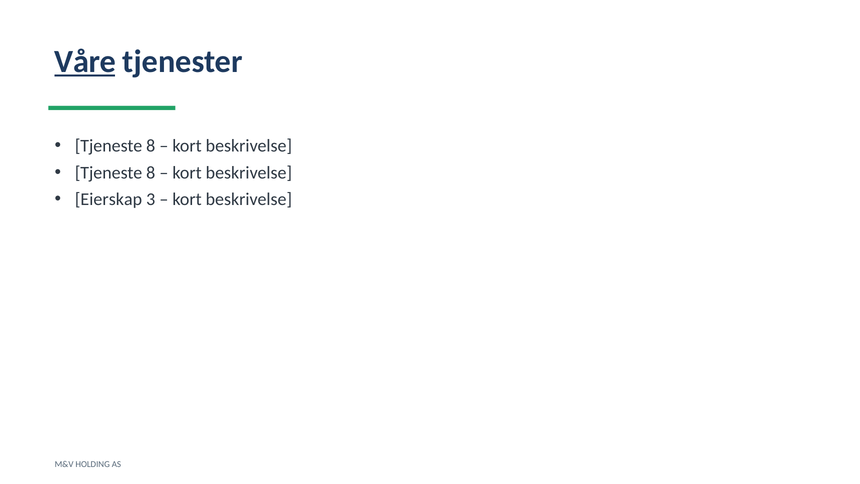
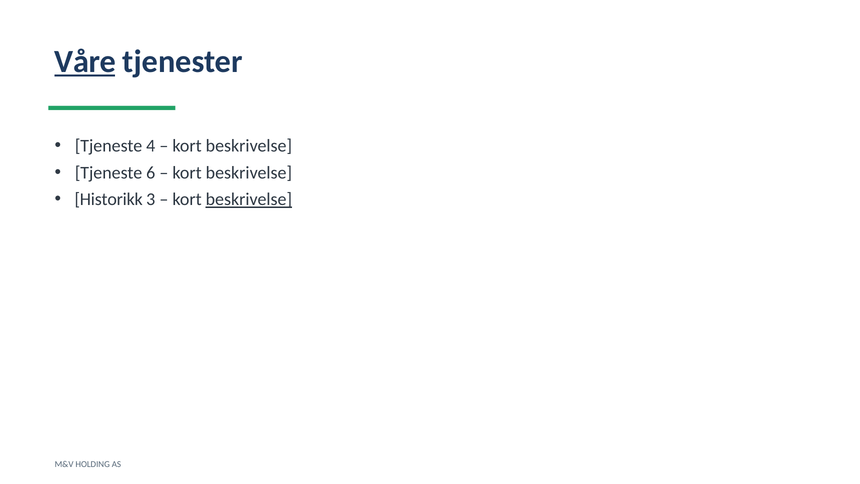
8 at (151, 146): 8 -> 4
8 at (151, 173): 8 -> 6
Eierskap: Eierskap -> Historikk
beskrivelse at (249, 199) underline: none -> present
